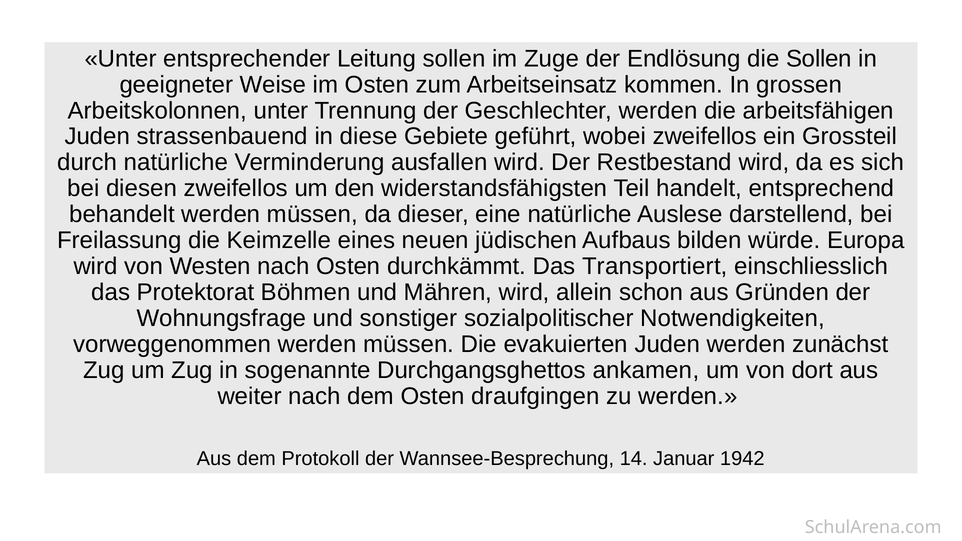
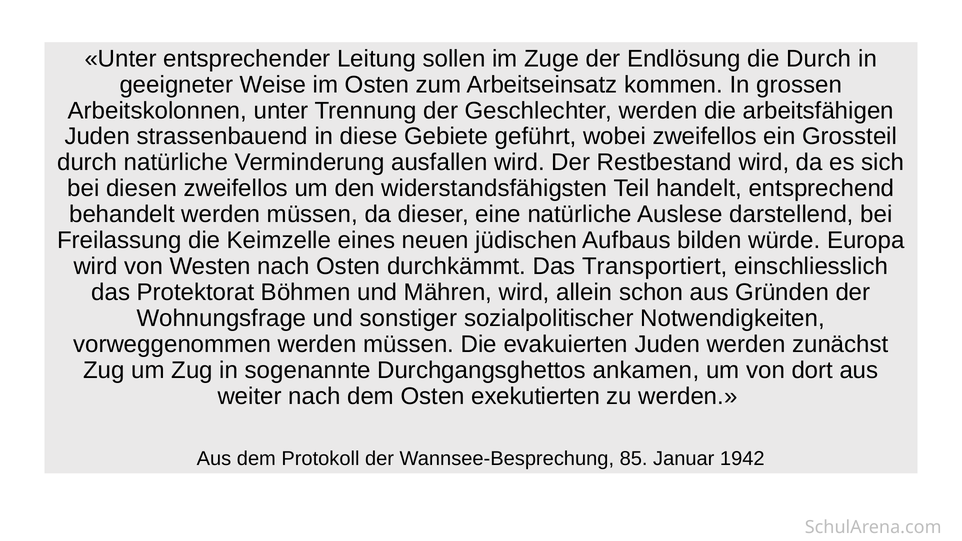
die Sollen: Sollen -> Durch
draufgingen: draufgingen -> exekutierten
14: 14 -> 85
